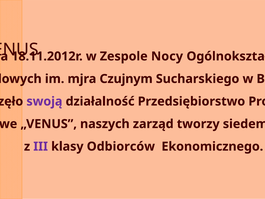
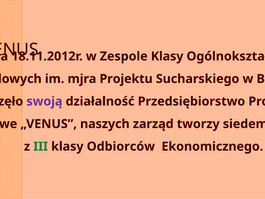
Zespole Nocy: Nocy -> Klasy
Czujnym: Czujnym -> Projektu
III colour: purple -> green
